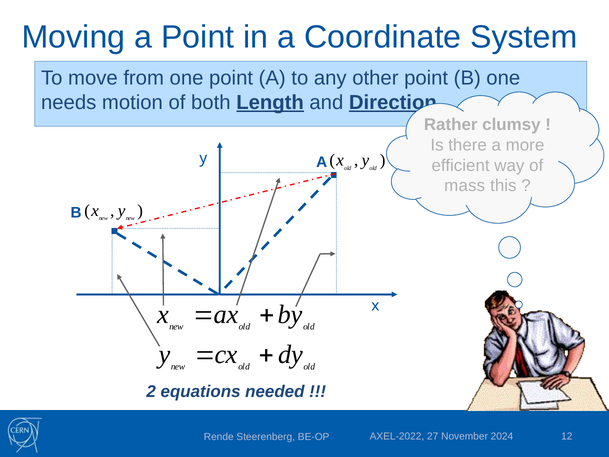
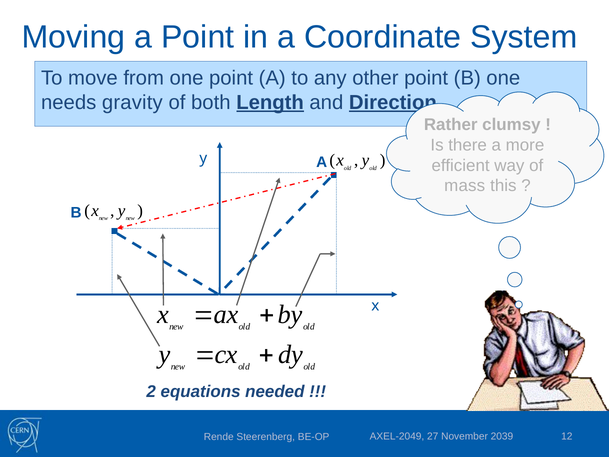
motion: motion -> gravity
AXEL-2022: AXEL-2022 -> AXEL-2049
2024: 2024 -> 2039
